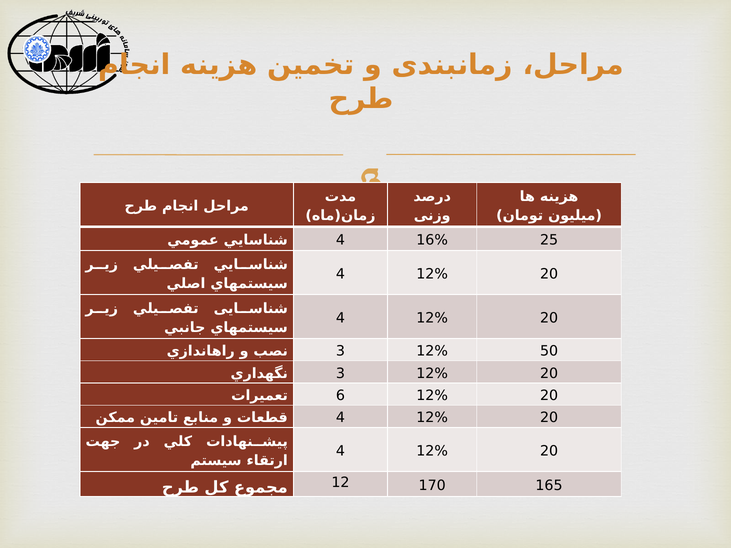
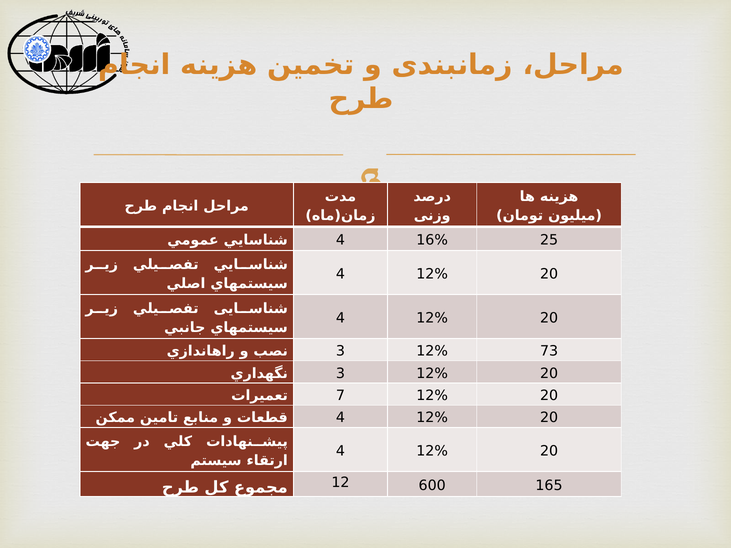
50: 50 -> 73
6: 6 -> 7
170: 170 -> 600
